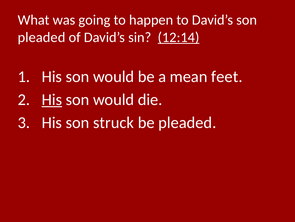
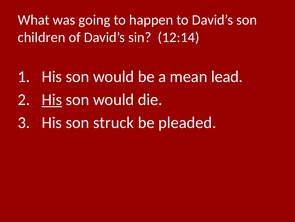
pleaded at (42, 37): pleaded -> children
12:14 underline: present -> none
feet: feet -> lead
